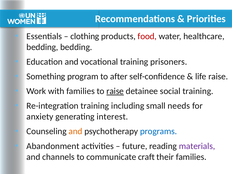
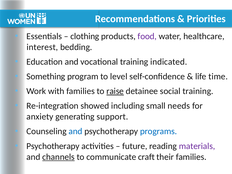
food colour: red -> purple
bedding at (42, 47): bedding -> interest
prisoners: prisoners -> indicated
after: after -> level
life raise: raise -> time
Re-integration training: training -> showed
interest: interest -> support
and at (75, 131) colour: orange -> blue
Abandonment at (53, 146): Abandonment -> Psychotherapy
channels underline: none -> present
